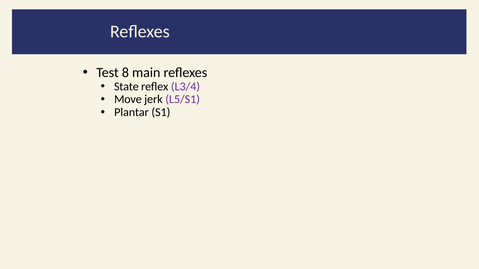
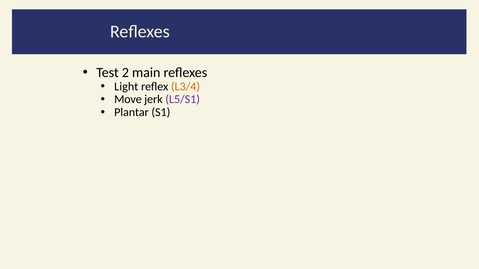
8: 8 -> 2
State: State -> Light
L3/4 colour: purple -> orange
